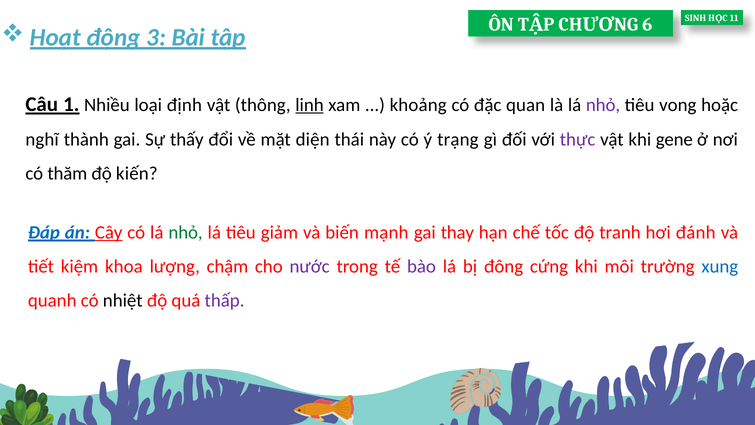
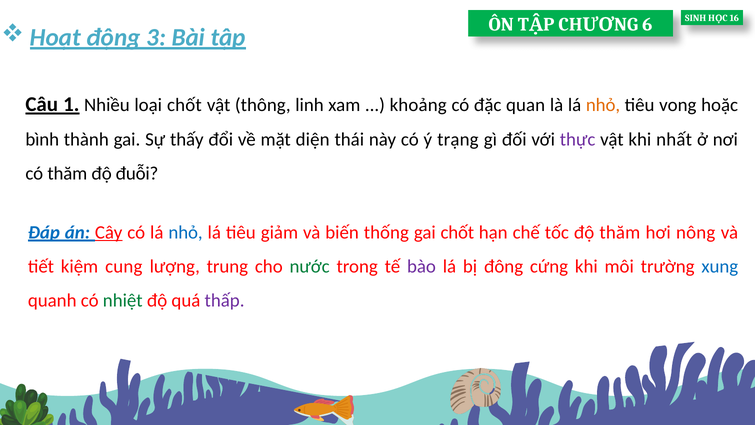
11: 11 -> 16
loại định: định -> chốt
linh underline: present -> none
nhỏ at (603, 105) colour: purple -> orange
nghĩ: nghĩ -> bình
gene: gene -> nhất
kiến: kiến -> đuỗi
nhỏ at (186, 232) colour: green -> blue
mạnh: mạnh -> thống
gai thay: thay -> chốt
độ tranh: tranh -> thăm
đánh: đánh -> nông
khoa: khoa -> cung
chậm: chậm -> trung
nước colour: purple -> green
nhiệt colour: black -> green
